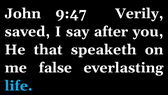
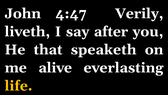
9:47: 9:47 -> 4:47
saved: saved -> liveth
false: false -> alive
life colour: light blue -> yellow
